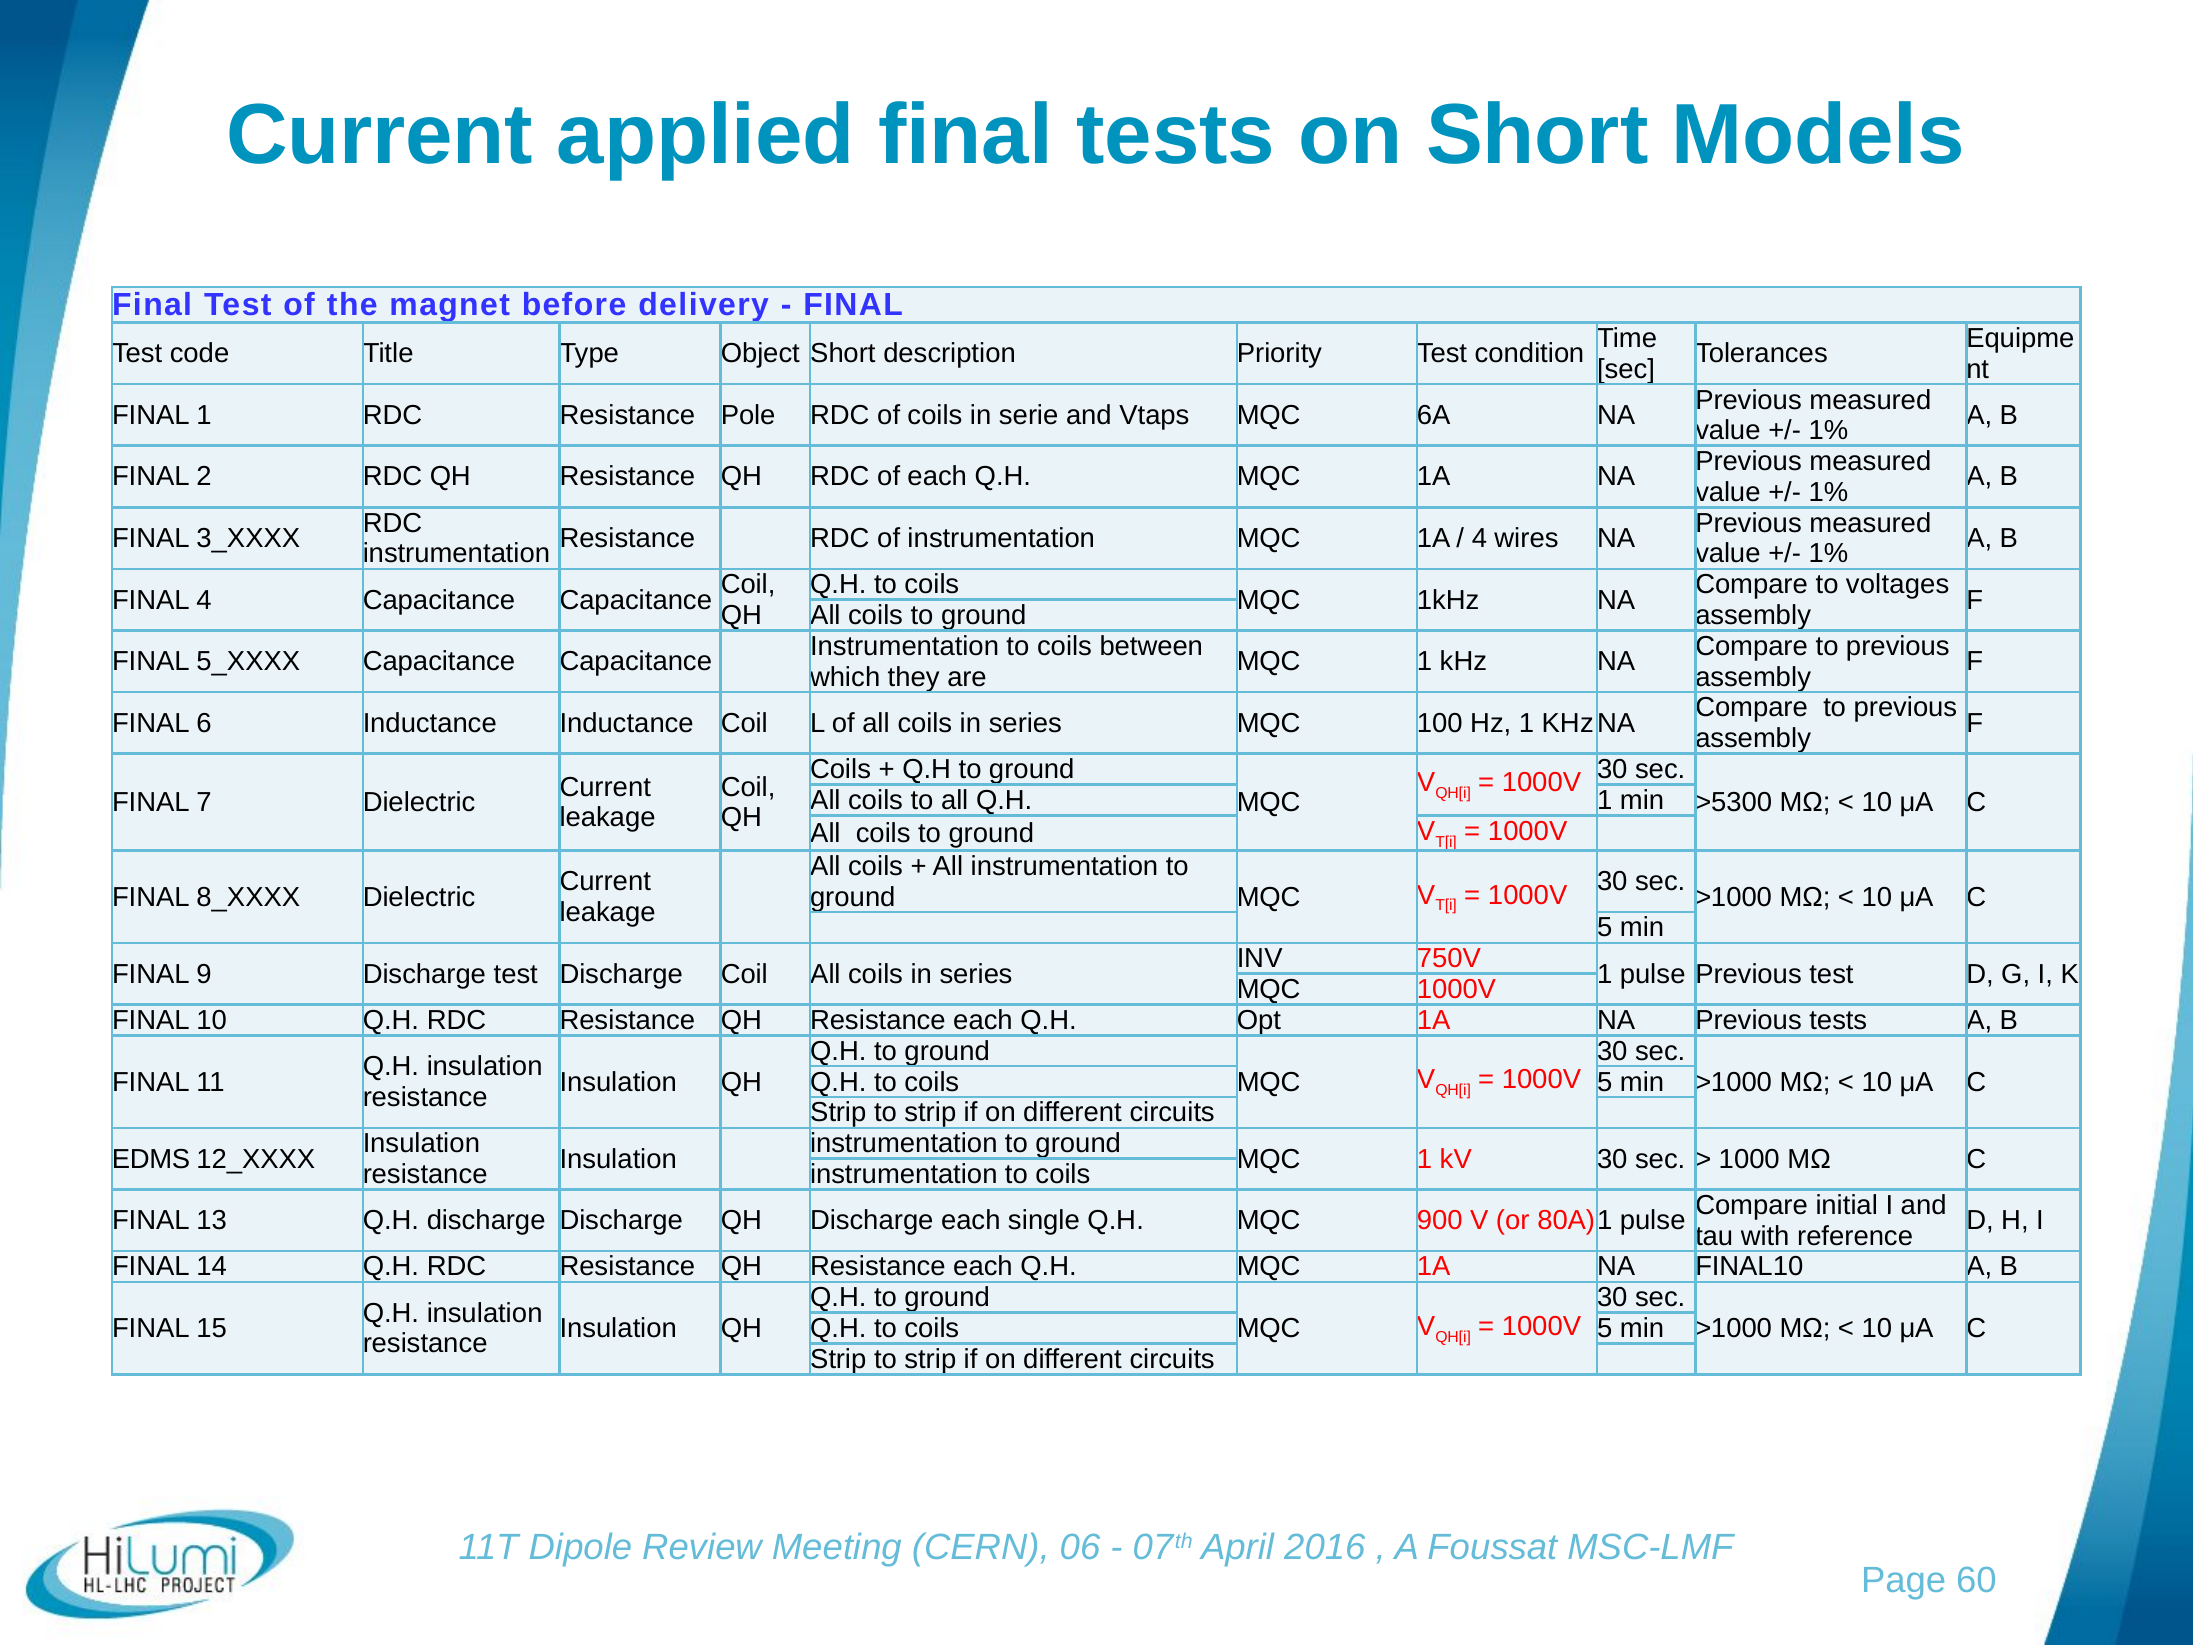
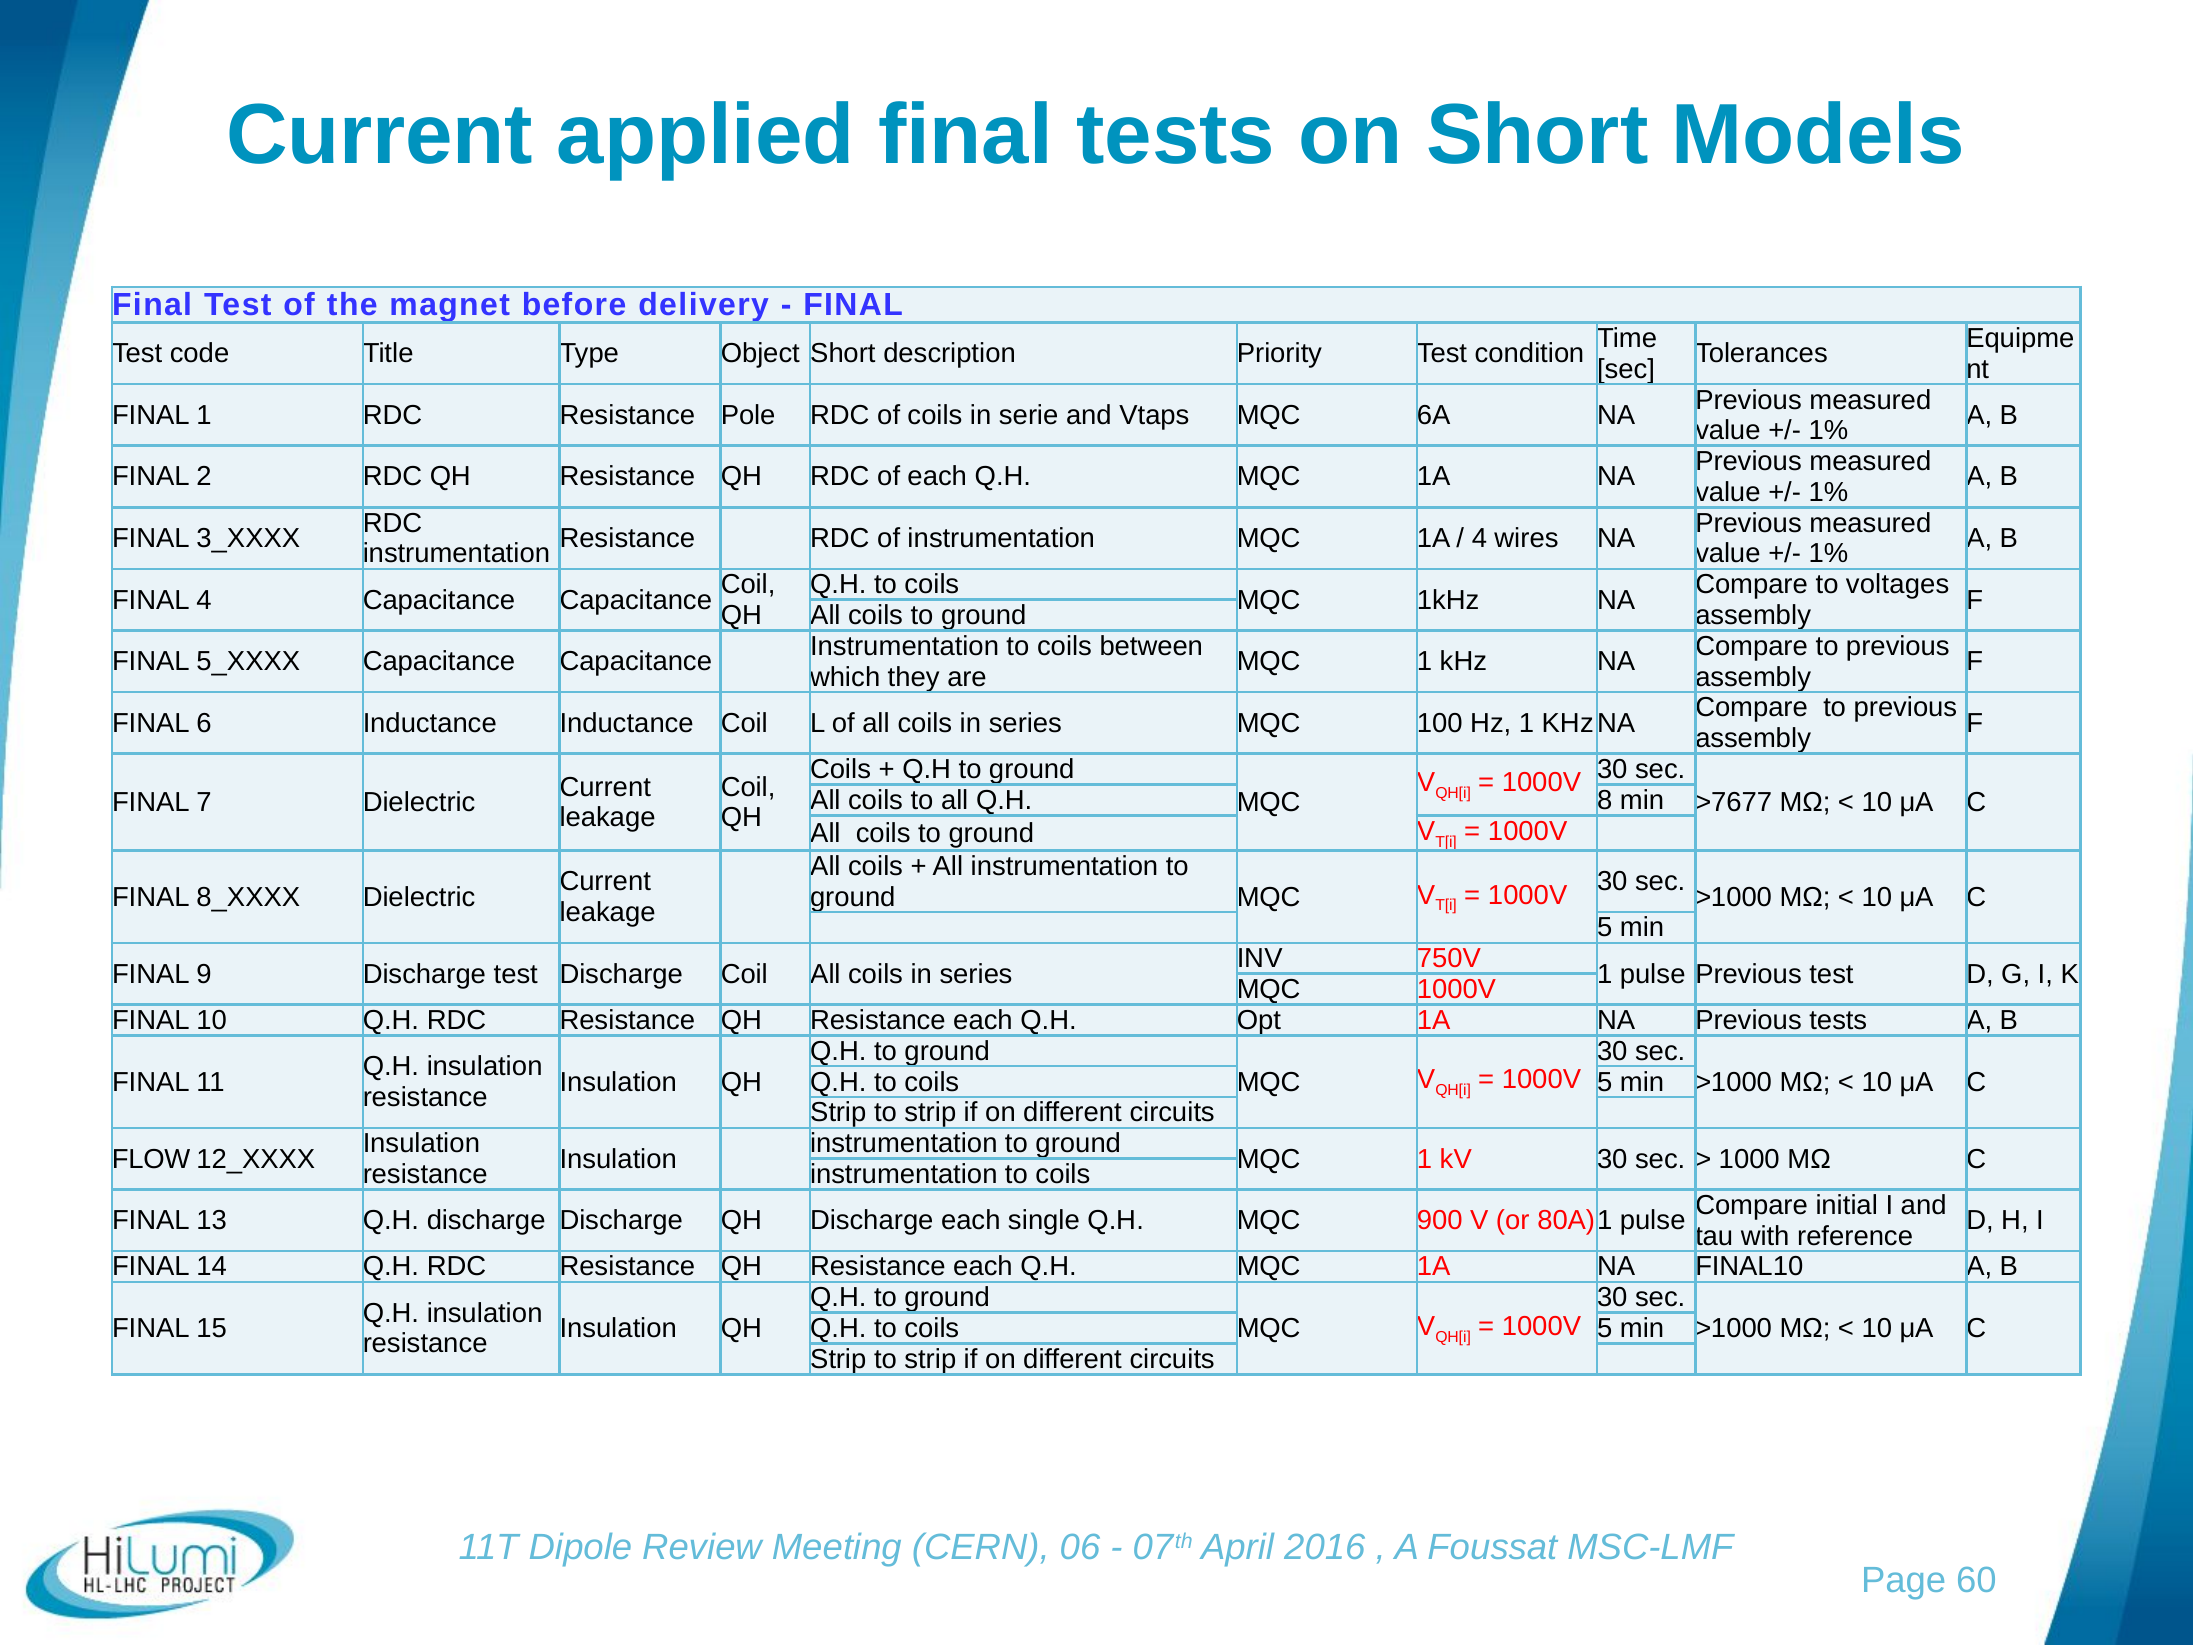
Q.H 1: 1 -> 8
>5300: >5300 -> >7677
EDMS: EDMS -> FLOW
